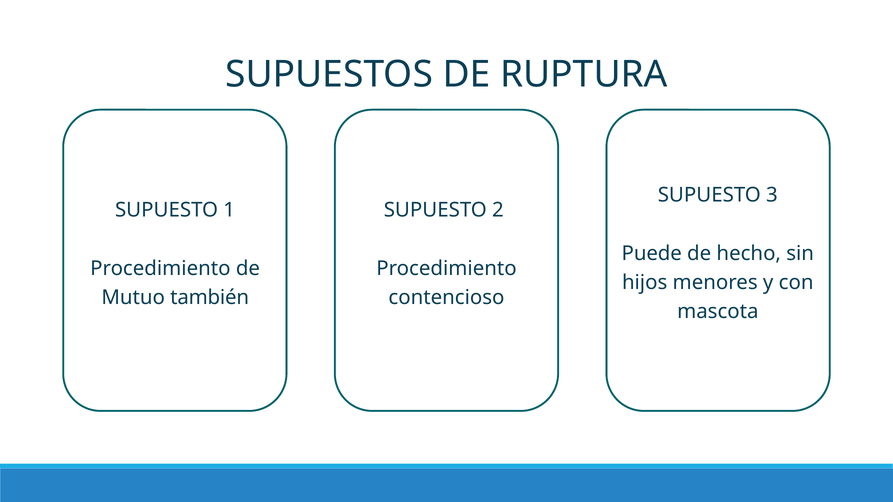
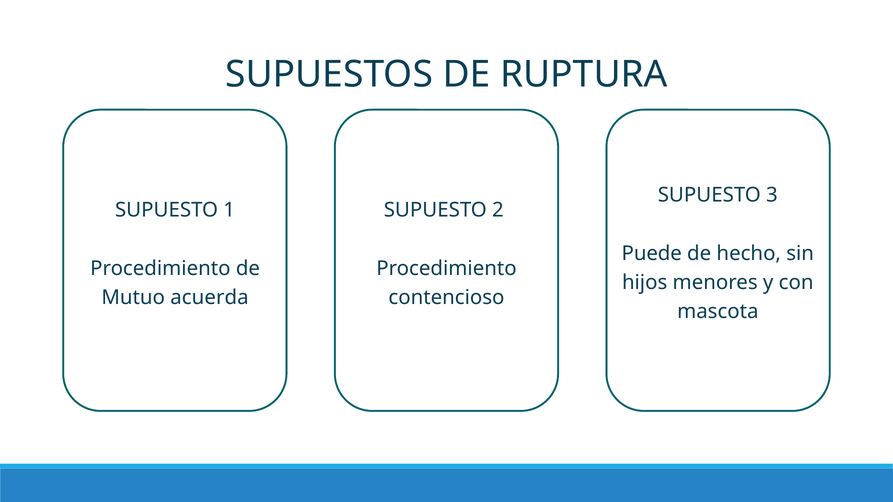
también: también -> acuerda
